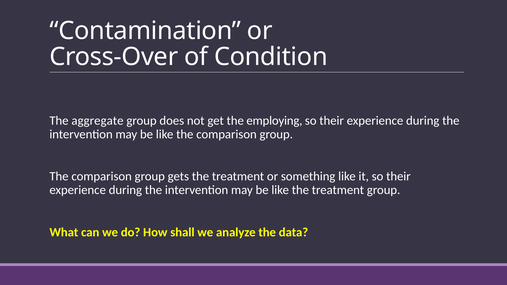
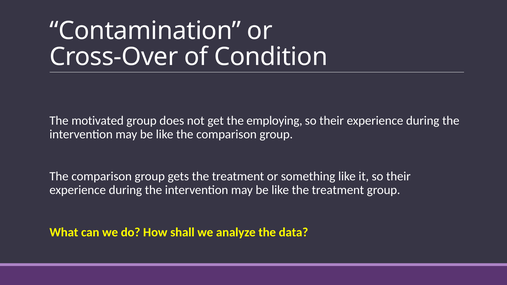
aggregate: aggregate -> motivated
